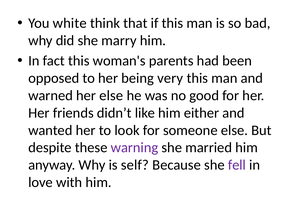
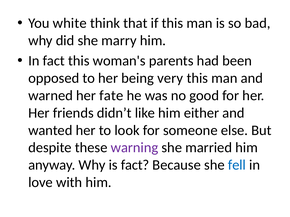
her else: else -> fate
is self: self -> fact
fell colour: purple -> blue
